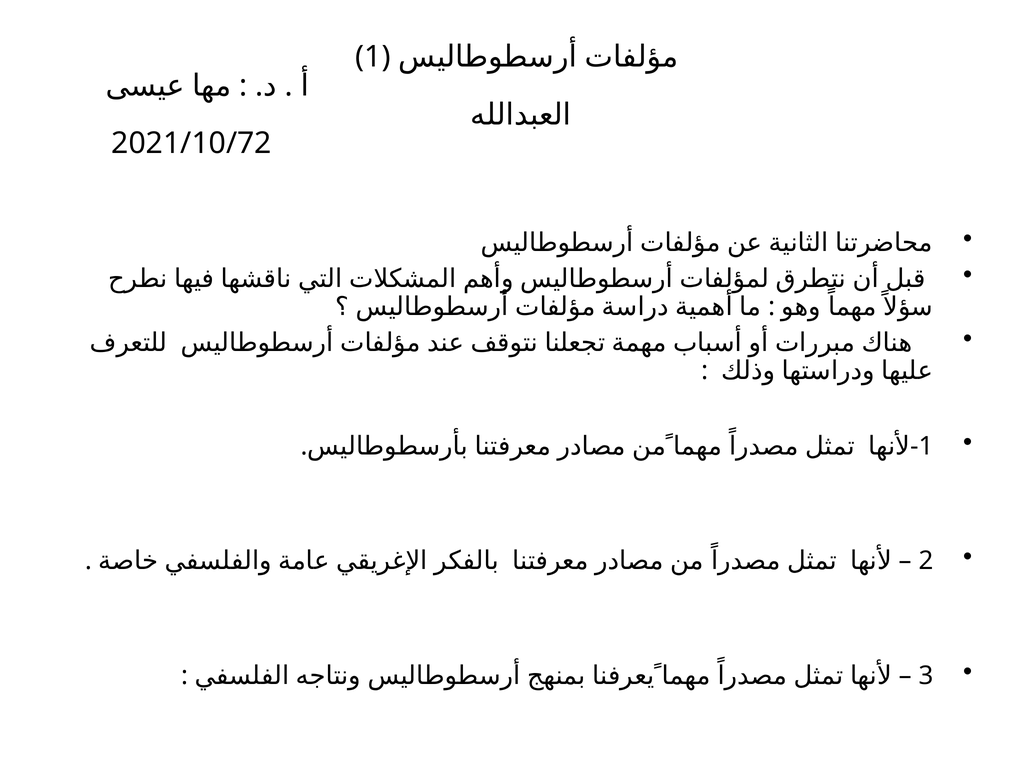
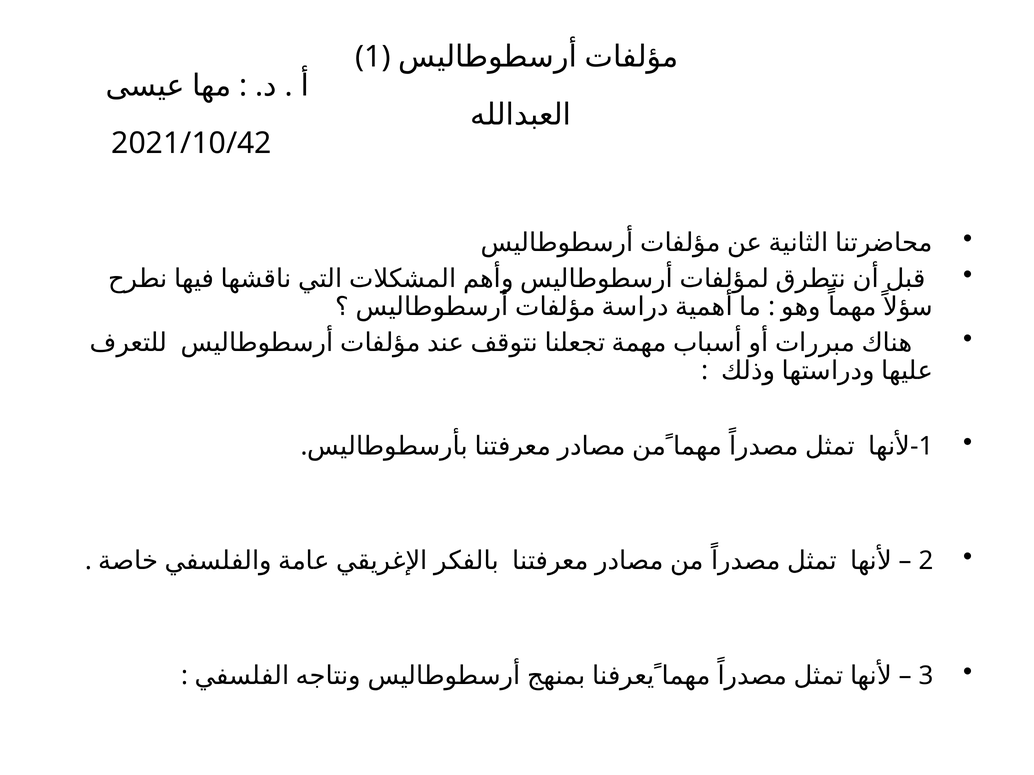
2021/10/72: 2021/10/72 -> 2021/10/42
